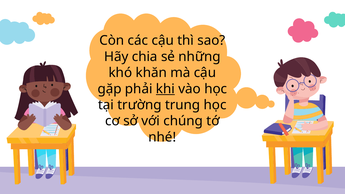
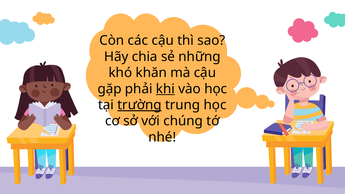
trường underline: none -> present
